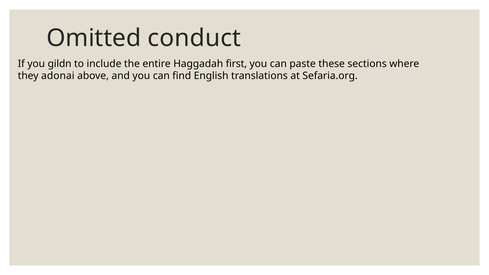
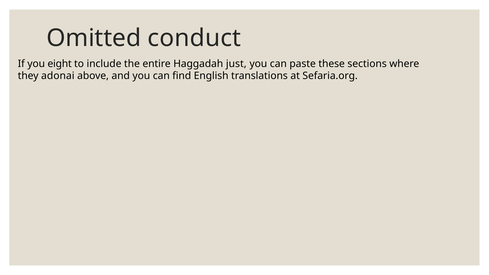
gildn: gildn -> eight
first: first -> just
